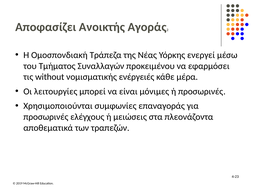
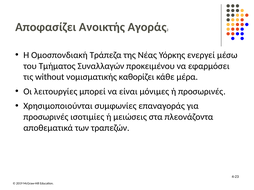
ενέργειές: ενέργειές -> καθορίζει
ελέγχους: ελέγχους -> ισοτιμίες
